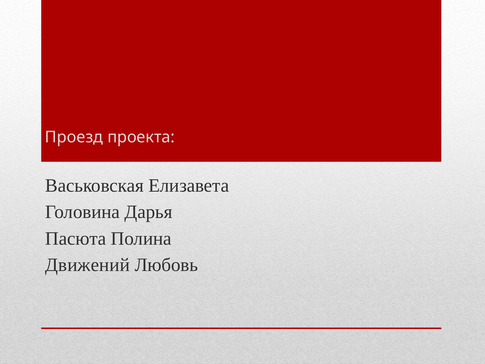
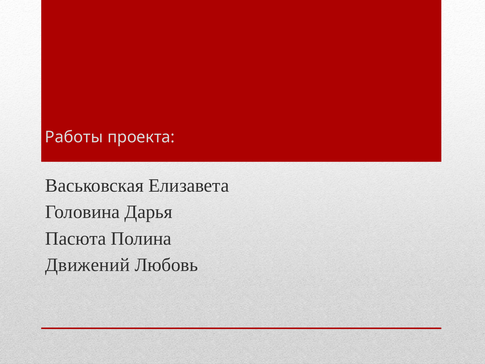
Проезд: Проезд -> Работы
